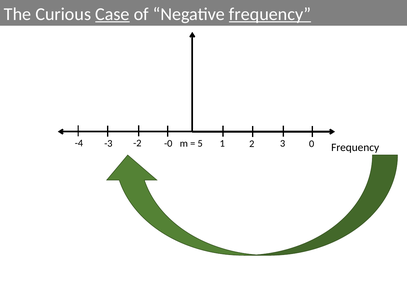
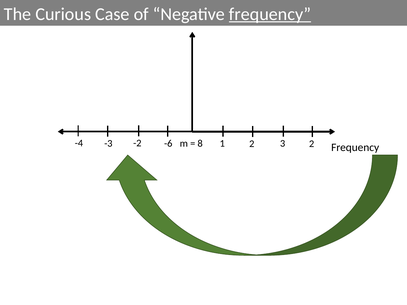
Case underline: present -> none
-0: -0 -> -6
5: 5 -> 8
3 0: 0 -> 2
